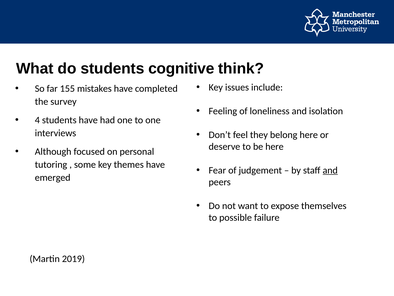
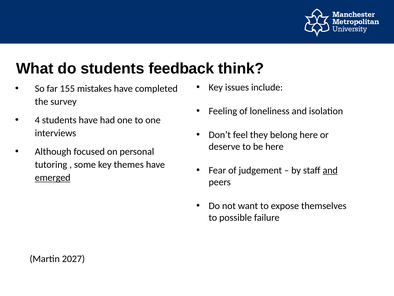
cognitive: cognitive -> feedback
emerged underline: none -> present
2019: 2019 -> 2027
